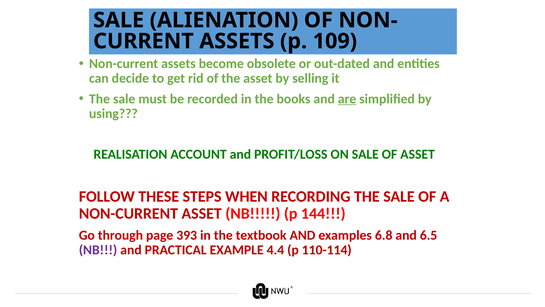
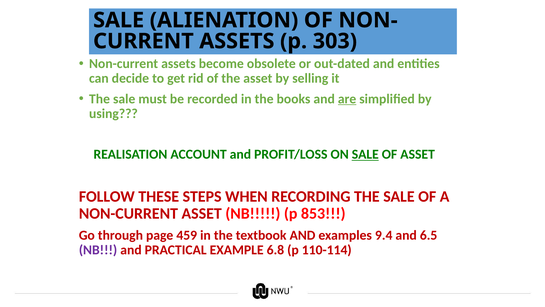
109: 109 -> 303
SALE at (365, 154) underline: none -> present
144: 144 -> 853
393: 393 -> 459
6.8: 6.8 -> 9.4
4.4: 4.4 -> 6.8
